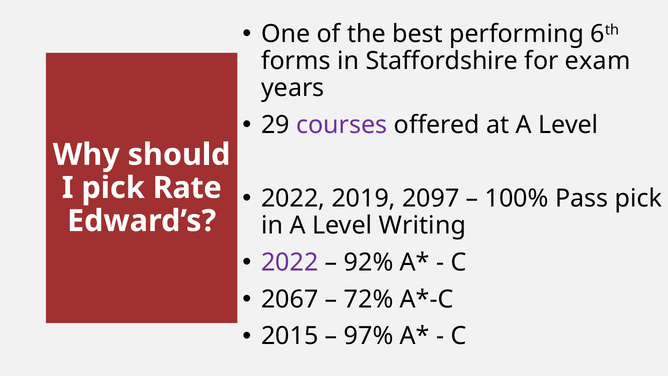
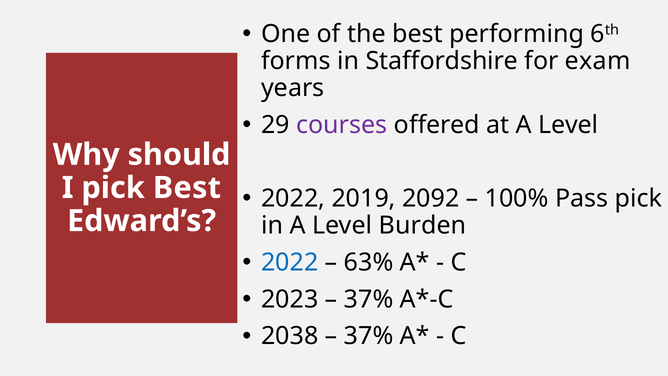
pick Rate: Rate -> Best
2097: 2097 -> 2092
Writing: Writing -> Burden
2022 at (290, 262) colour: purple -> blue
92%: 92% -> 63%
2067: 2067 -> 2023
72% at (369, 299): 72% -> 37%
2015: 2015 -> 2038
97% at (369, 336): 97% -> 37%
